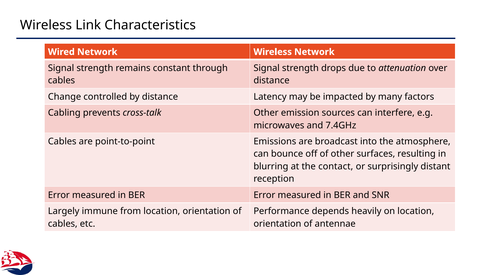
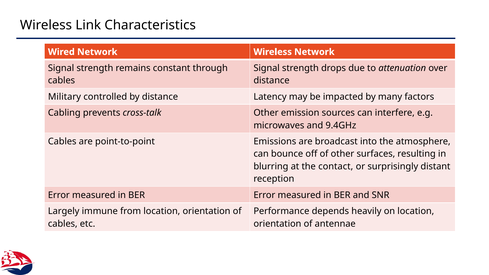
Change: Change -> Military
7.4GHz: 7.4GHz -> 9.4GHz
